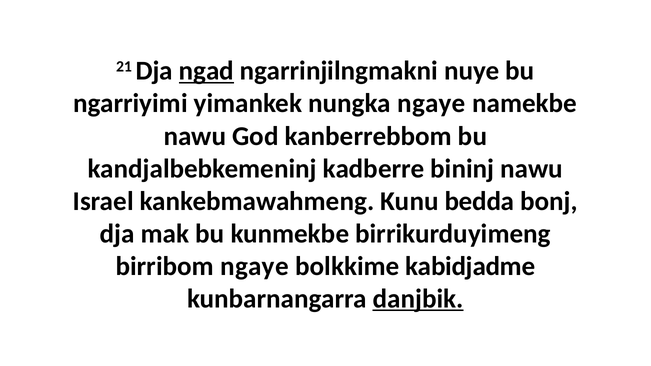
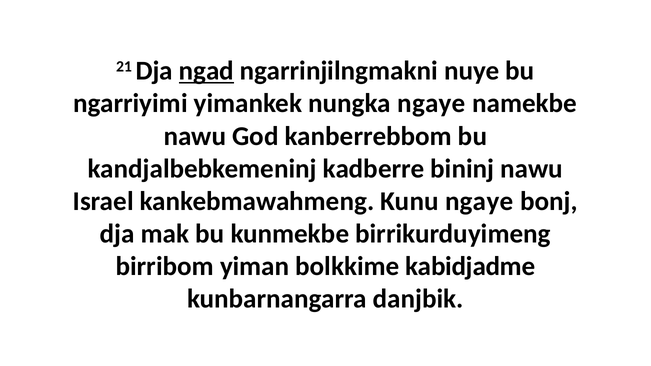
Kunu bedda: bedda -> ngaye
birribom ngaye: ngaye -> yiman
danjbik underline: present -> none
